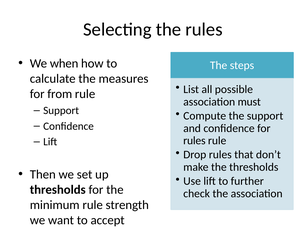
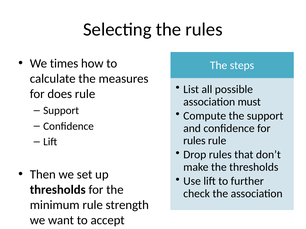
when: when -> times
from: from -> does
